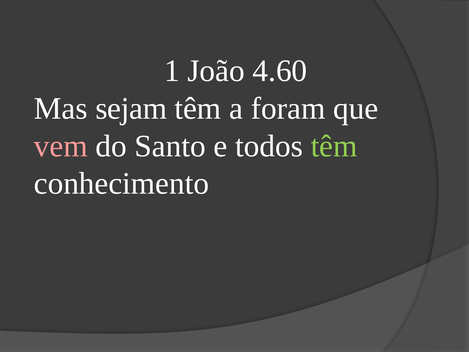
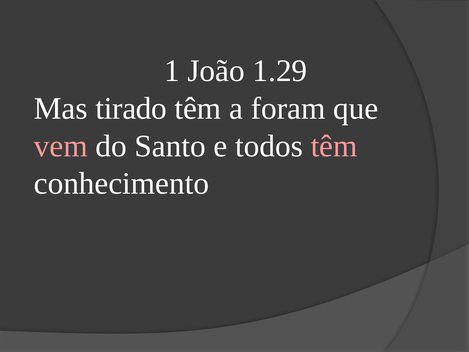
4.60: 4.60 -> 1.29
sejam: sejam -> tirado
têm at (334, 146) colour: light green -> pink
